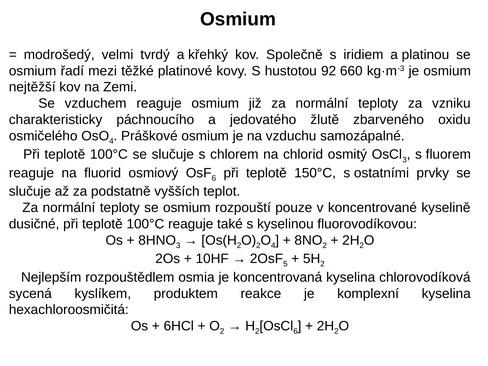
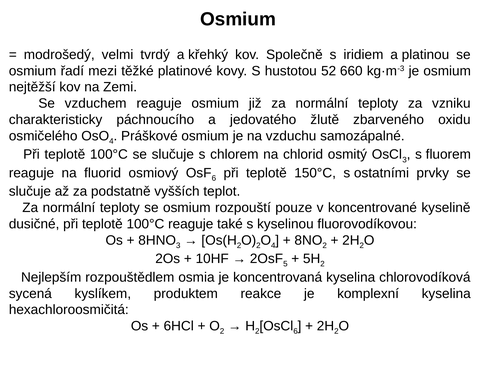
92: 92 -> 52
